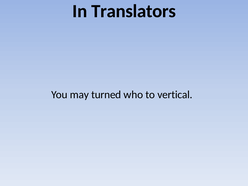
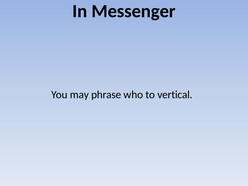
Translators: Translators -> Messenger
turned: turned -> phrase
